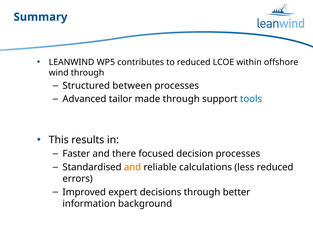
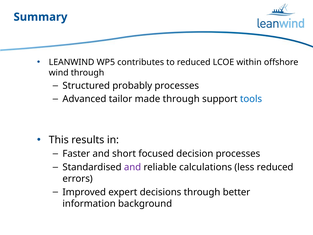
between: between -> probably
there: there -> short
and at (133, 167) colour: orange -> purple
